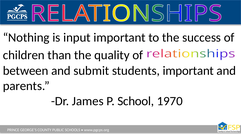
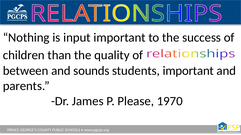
submit: submit -> sounds
School: School -> Please
